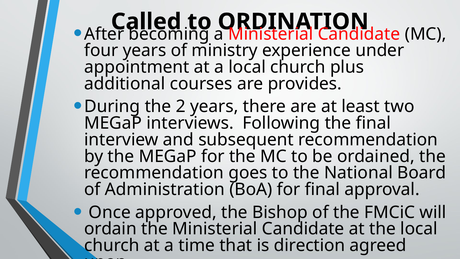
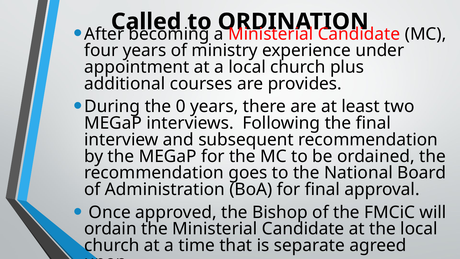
2: 2 -> 0
direction: direction -> separate
